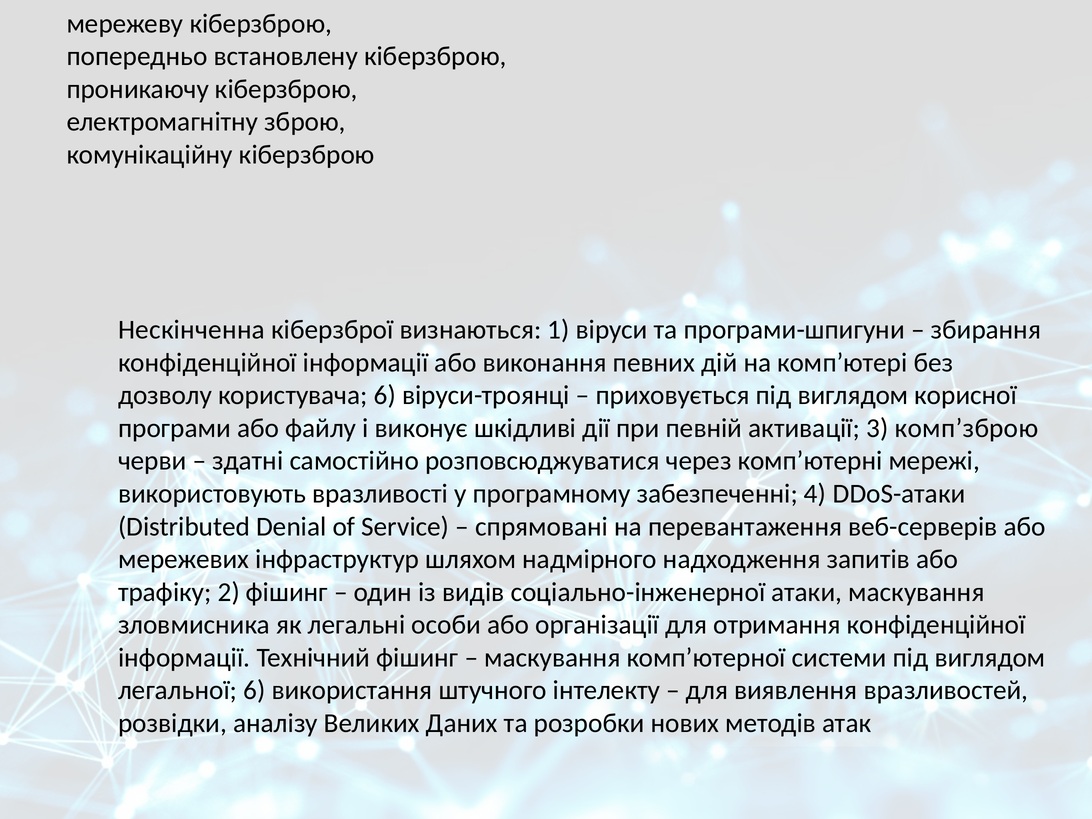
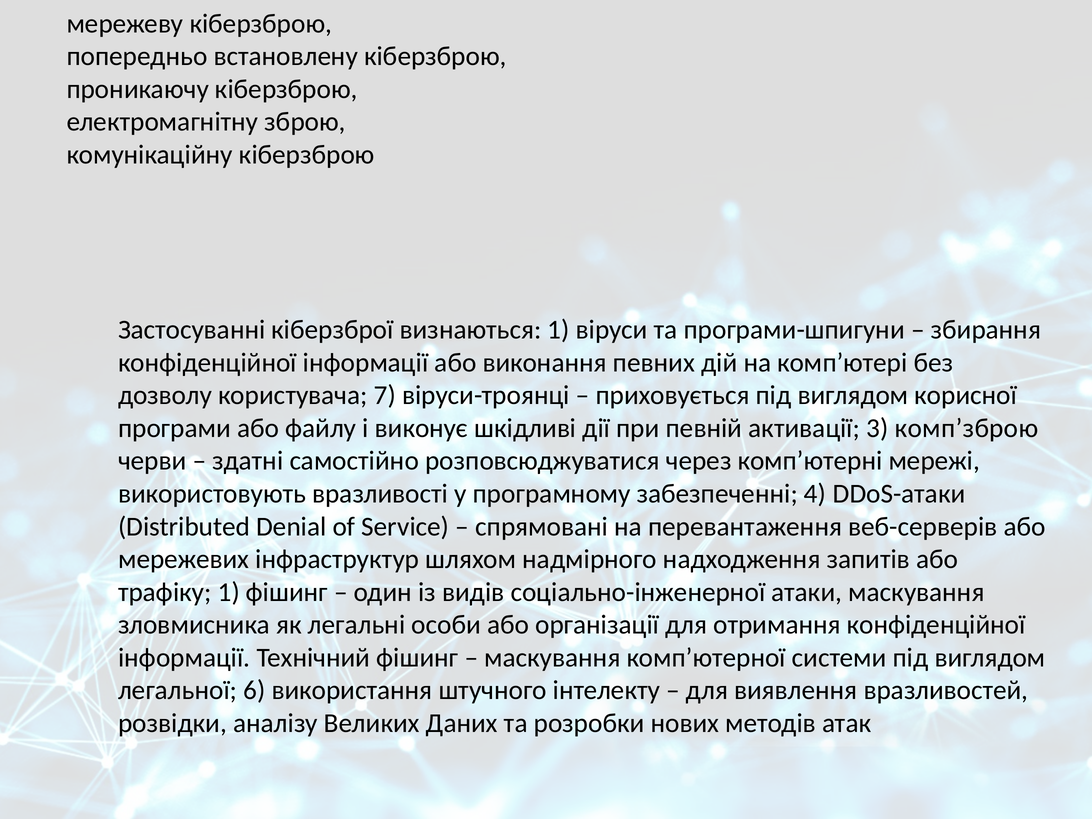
Нескінченна: Нескінченна -> Застосуванні
користувача 6: 6 -> 7
трафіку 2: 2 -> 1
